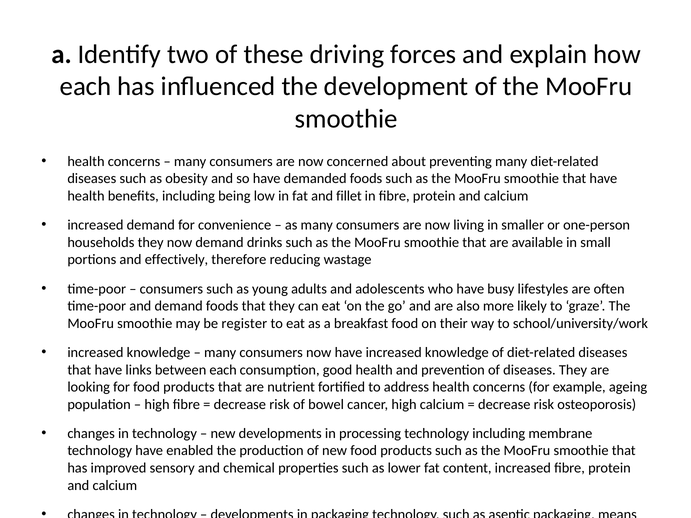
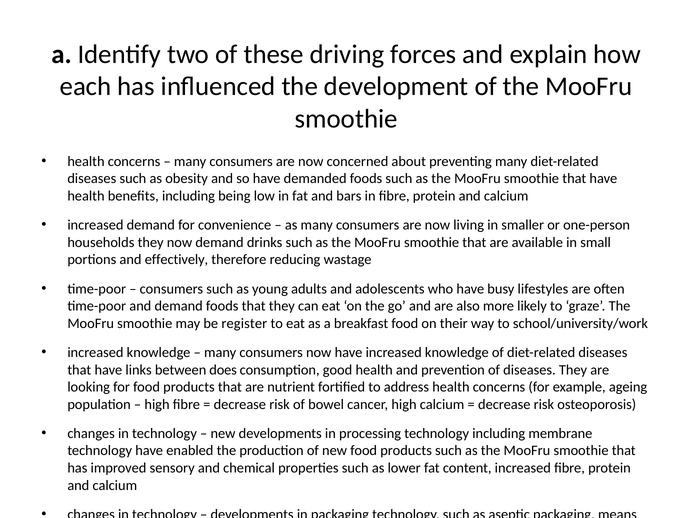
fillet: fillet -> bars
between each: each -> does
